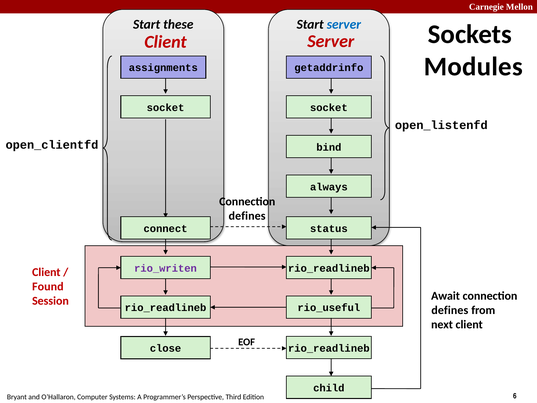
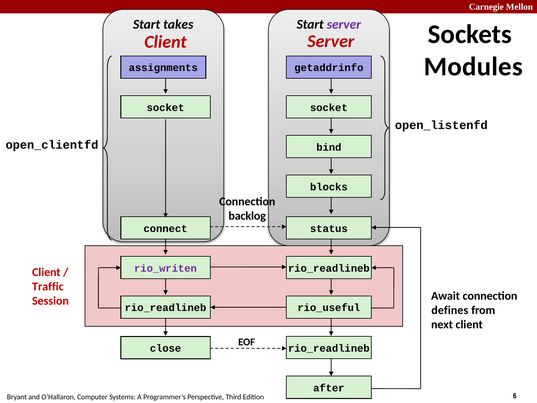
these: these -> takes
server at (344, 24) colour: blue -> purple
always: always -> blocks
defines at (247, 216): defines -> backlog
Found: Found -> Traffic
child: child -> after
